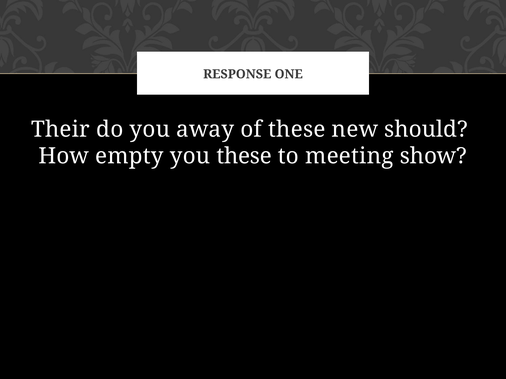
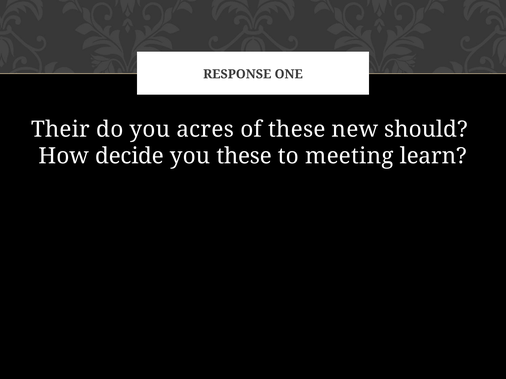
away: away -> acres
empty: empty -> decide
show: show -> learn
